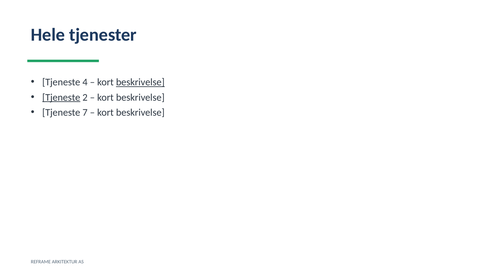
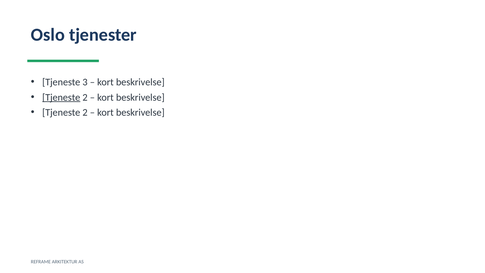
Hele: Hele -> Oslo
4: 4 -> 3
beskrivelse at (140, 82) underline: present -> none
7 at (85, 112): 7 -> 2
